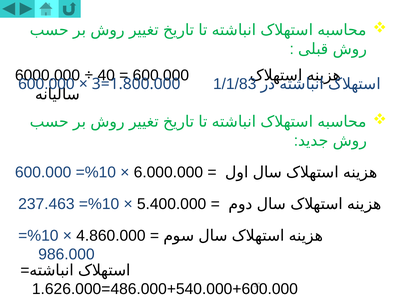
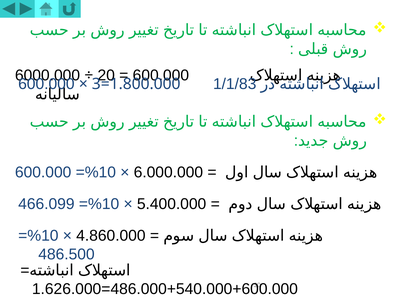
40 at (106, 76): 40 -> 20
237.463: 237.463 -> 466.099
986.000: 986.000 -> 486.500
